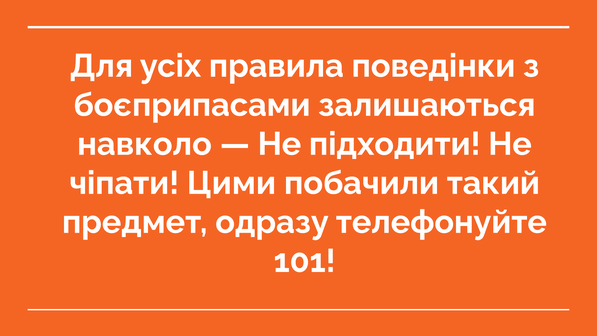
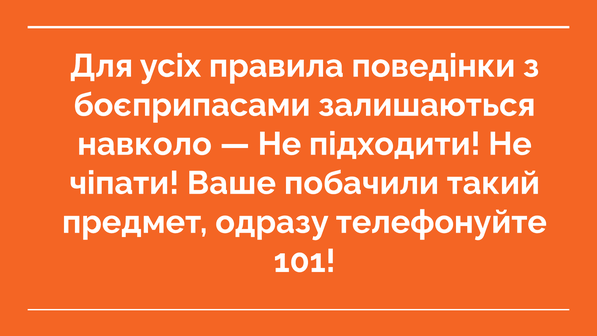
Цими: Цими -> Ваше
